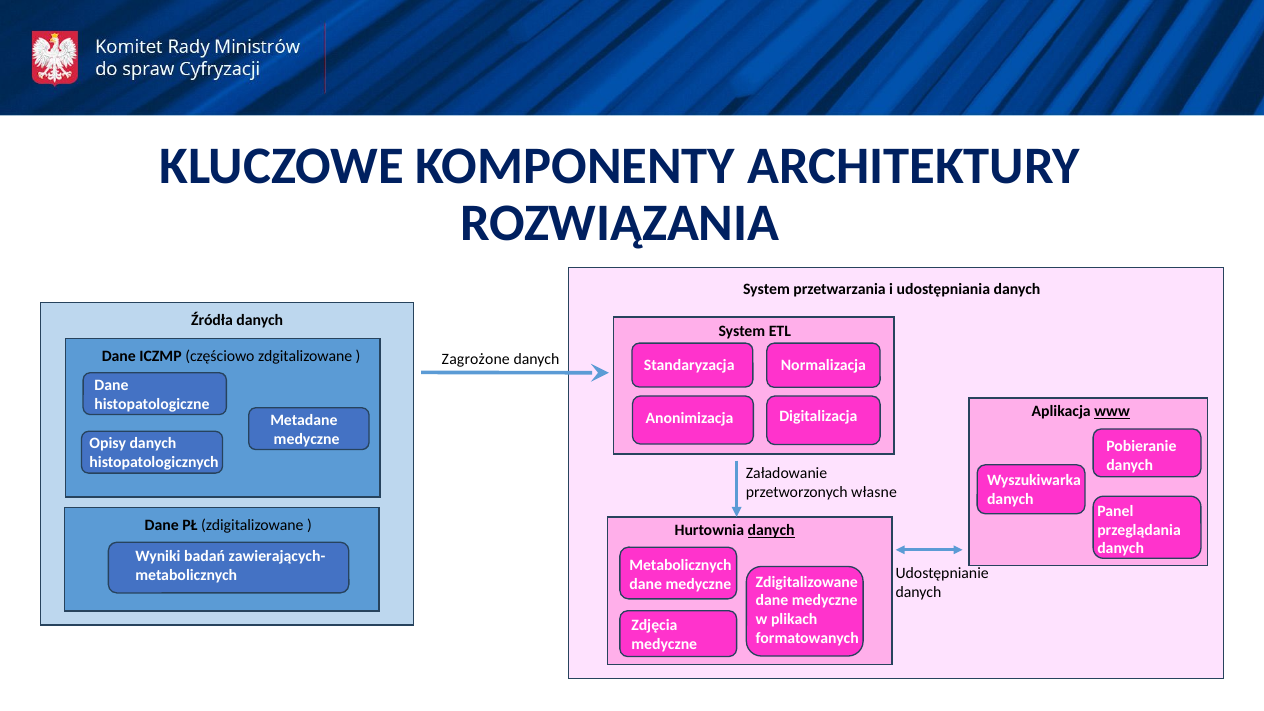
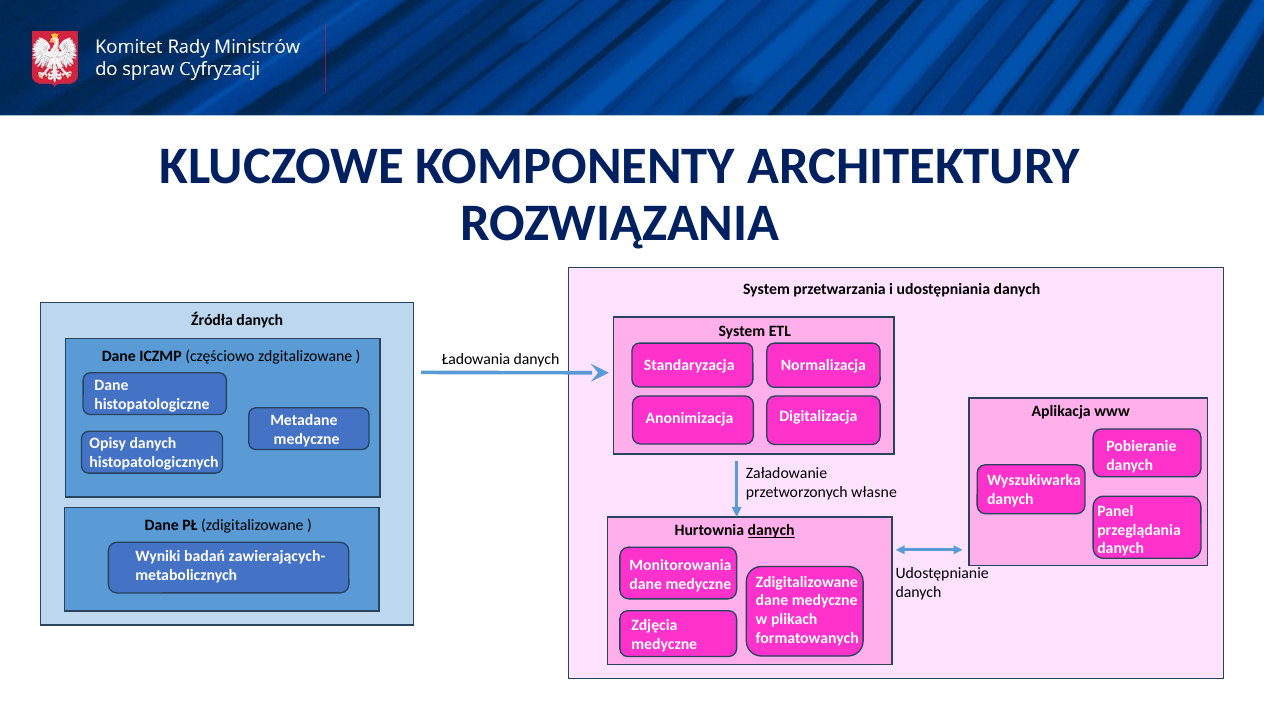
Zagrożone: Zagrożone -> Ładowania
www underline: present -> none
Metabolicznych at (681, 565): Metabolicznych -> Monitorowania
